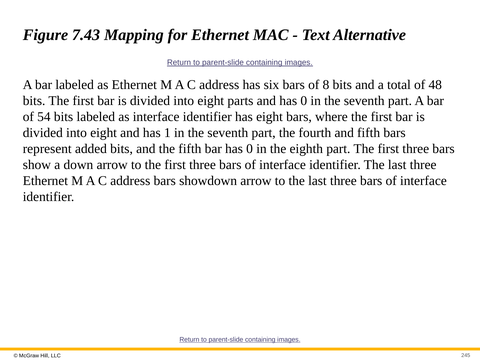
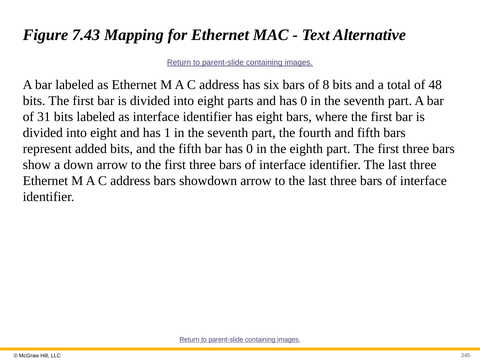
54: 54 -> 31
